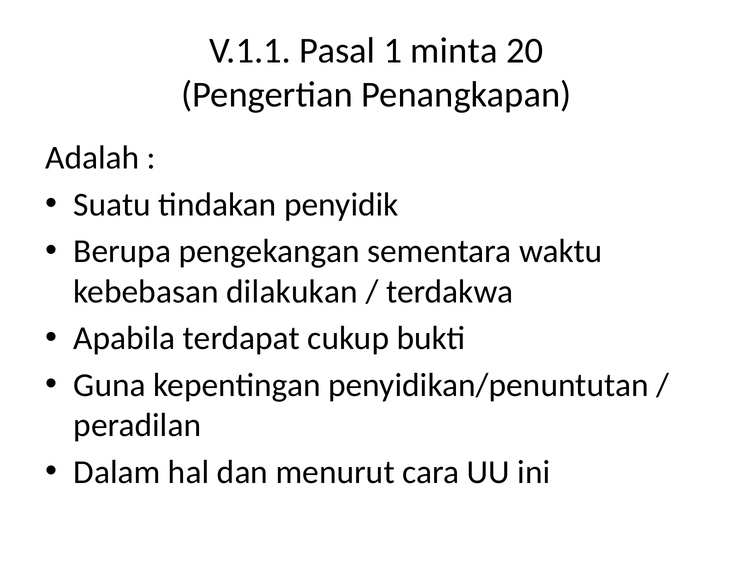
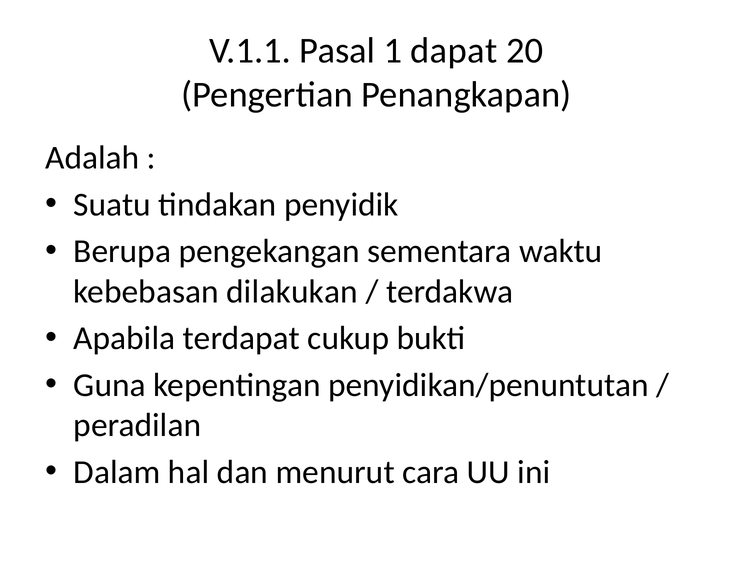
minta: minta -> dapat
